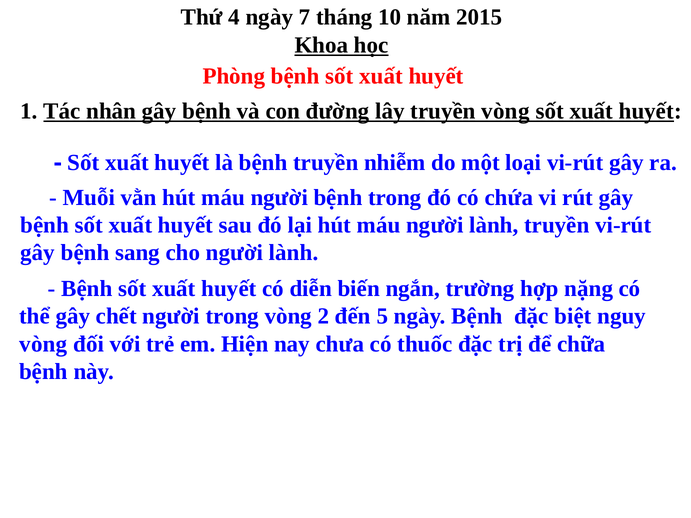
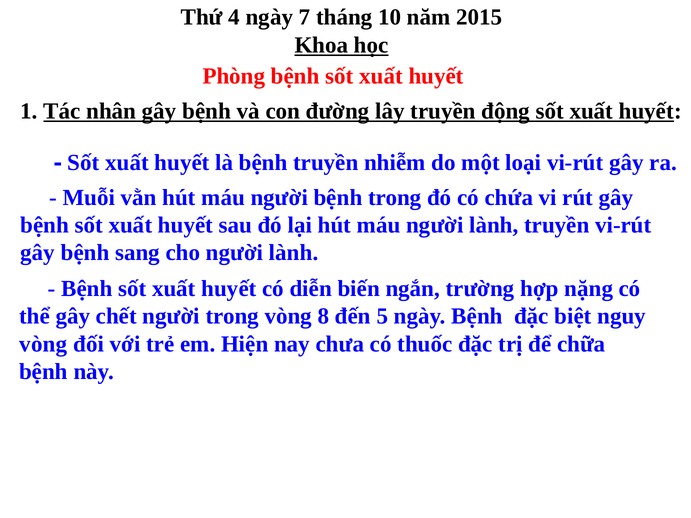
truyền vòng: vòng -> động
2: 2 -> 8
